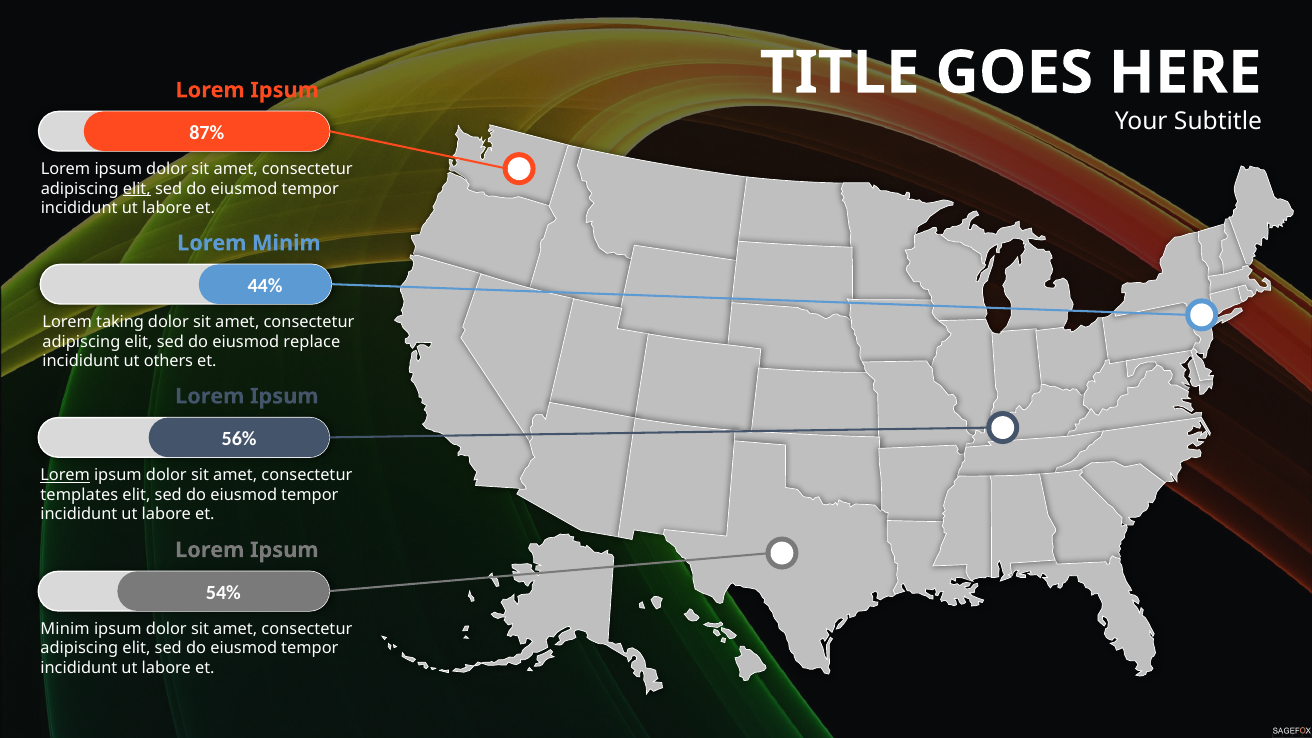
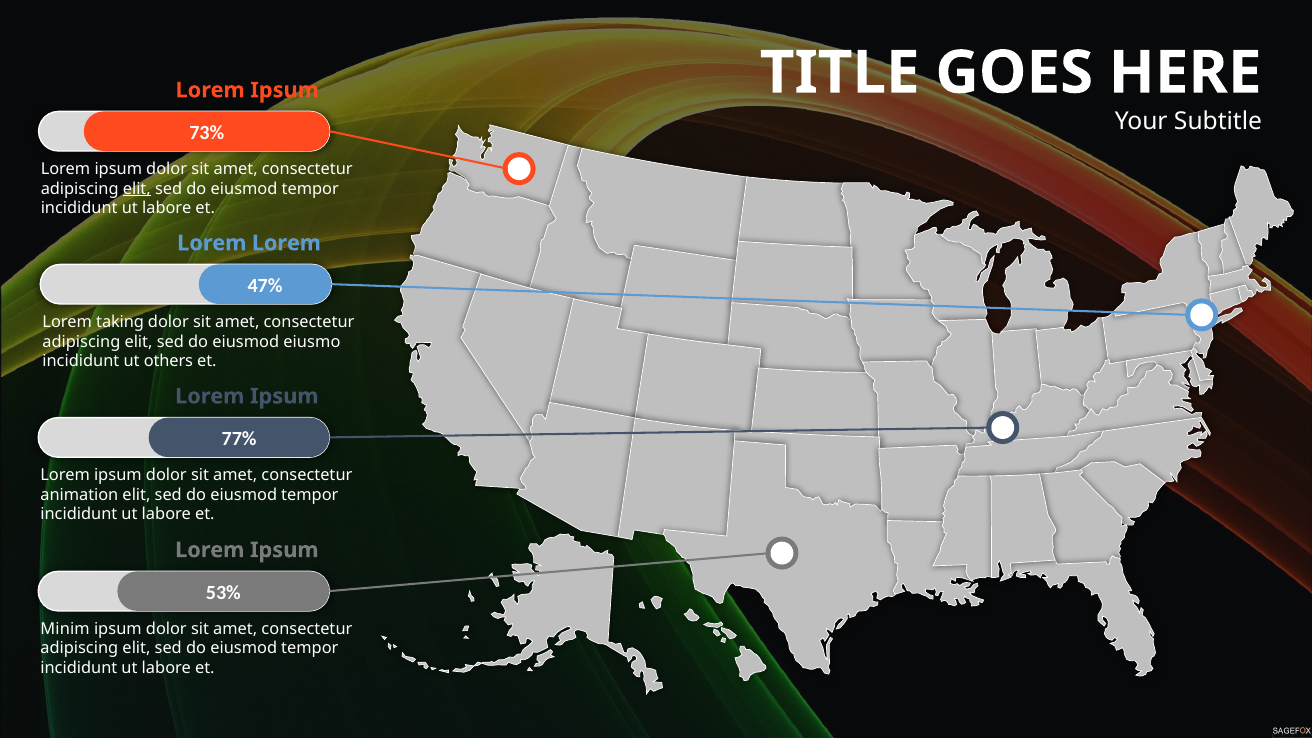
87%: 87% -> 73%
Minim at (286, 243): Minim -> Lorem
44%: 44% -> 47%
replace: replace -> eiusmo
56%: 56% -> 77%
Lorem at (65, 475) underline: present -> none
templates: templates -> animation
54%: 54% -> 53%
